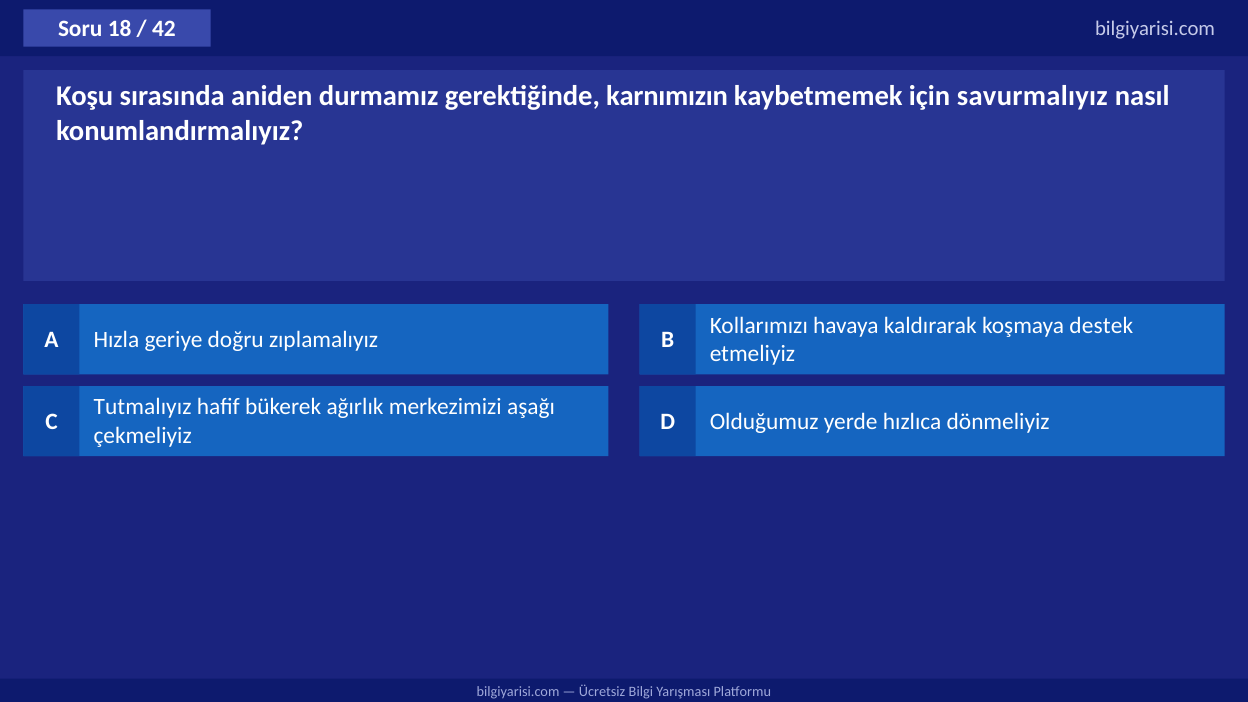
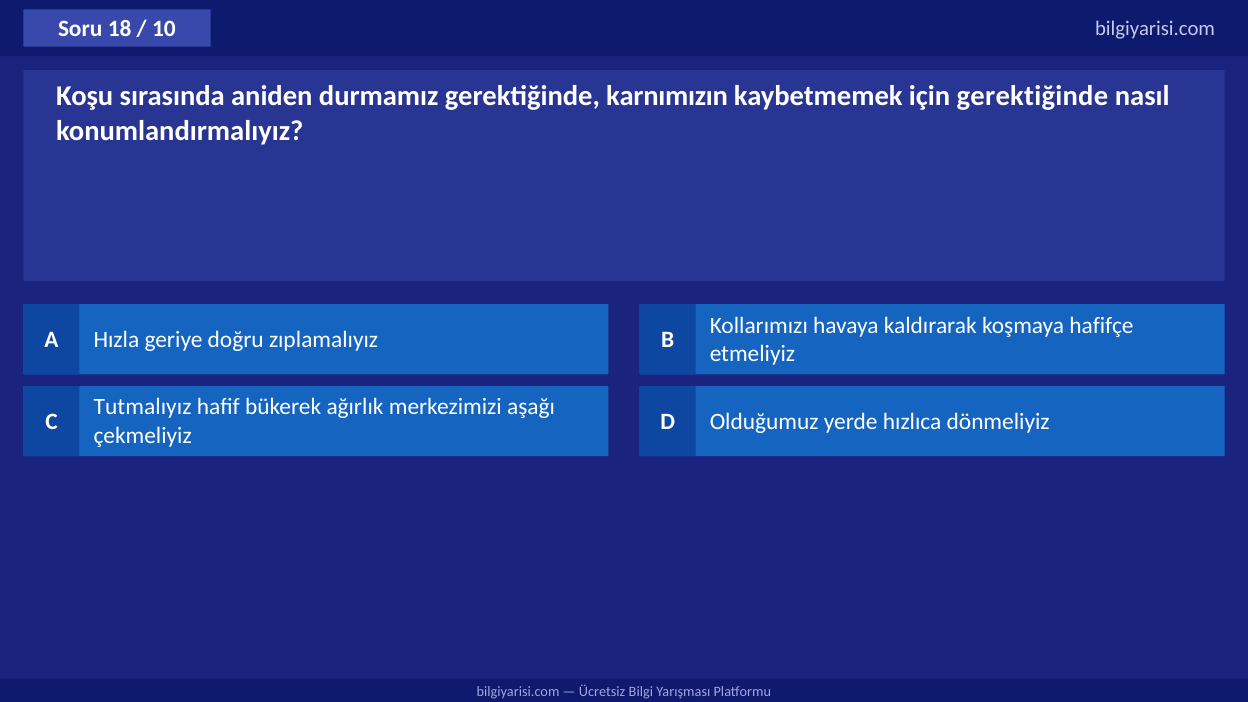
42: 42 -> 10
için savurmalıyız: savurmalıyız -> gerektiğinde
destek: destek -> hafifçe
